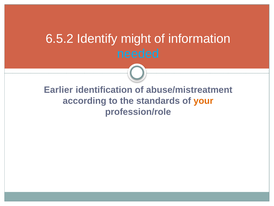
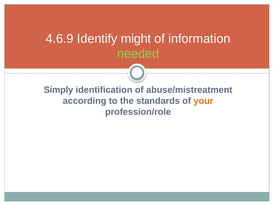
6.5.2: 6.5.2 -> 4.6.9
needed colour: light blue -> light green
Earlier: Earlier -> Simply
